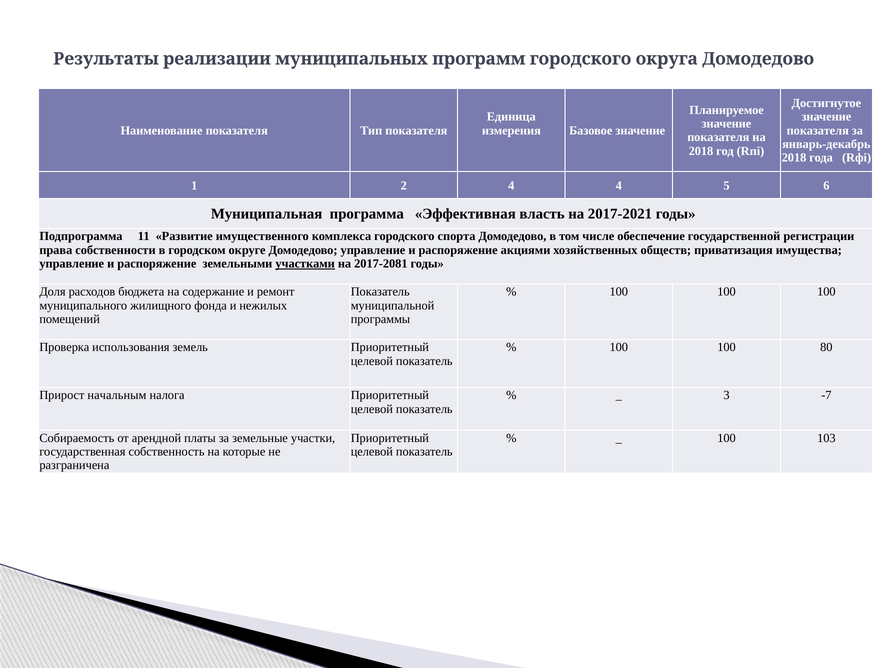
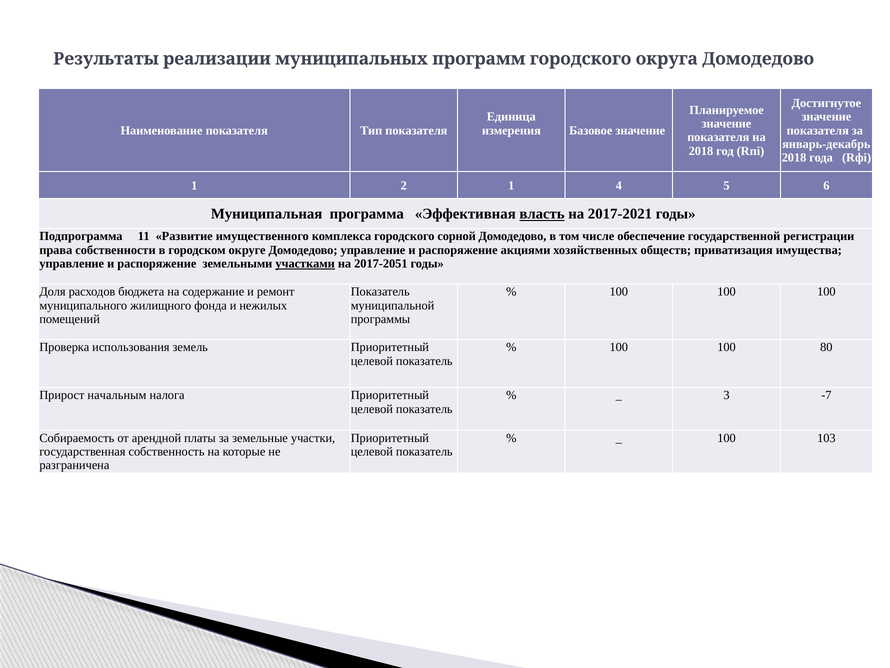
2 4: 4 -> 1
власть underline: none -> present
спорта: спорта -> сорной
2017-2081: 2017-2081 -> 2017-2051
